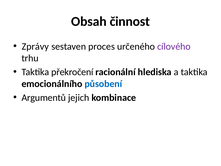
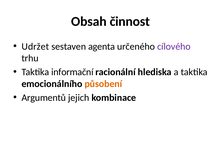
Zprávy: Zprávy -> Udržet
proces: proces -> agenta
překročení: překročení -> informační
působení colour: blue -> orange
